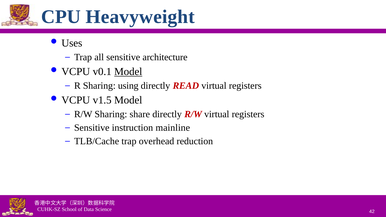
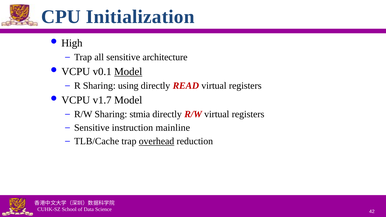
Heavyweight: Heavyweight -> Initialization
Uses: Uses -> High
v1.5: v1.5 -> v1.7
share: share -> stmia
overhead underline: none -> present
